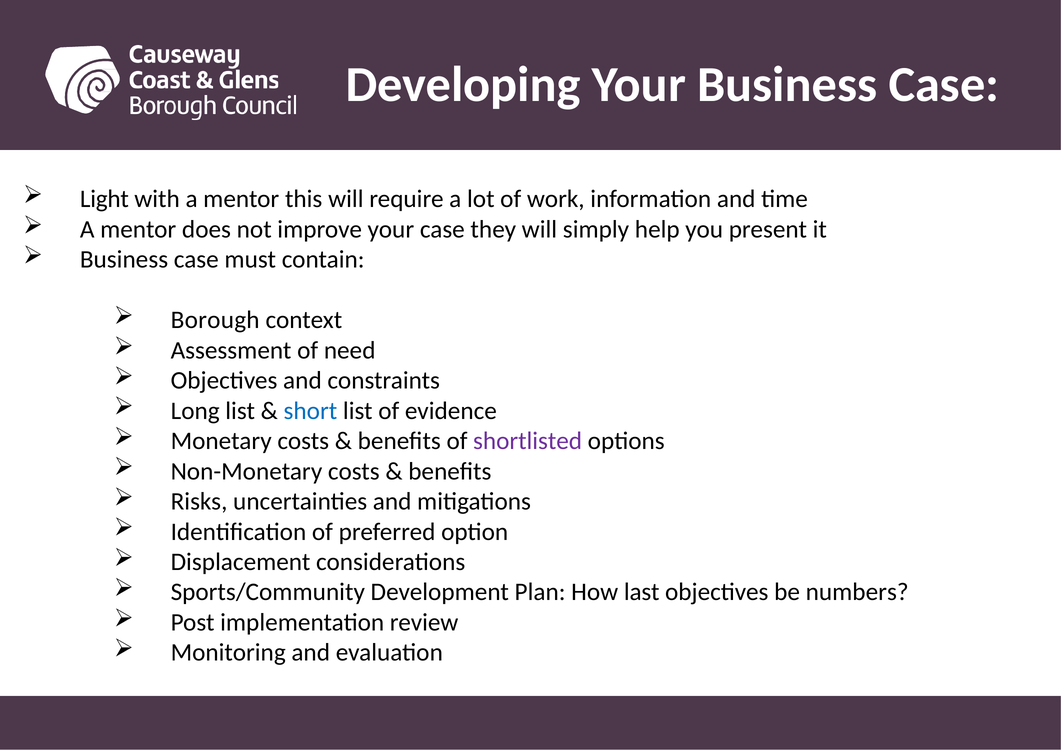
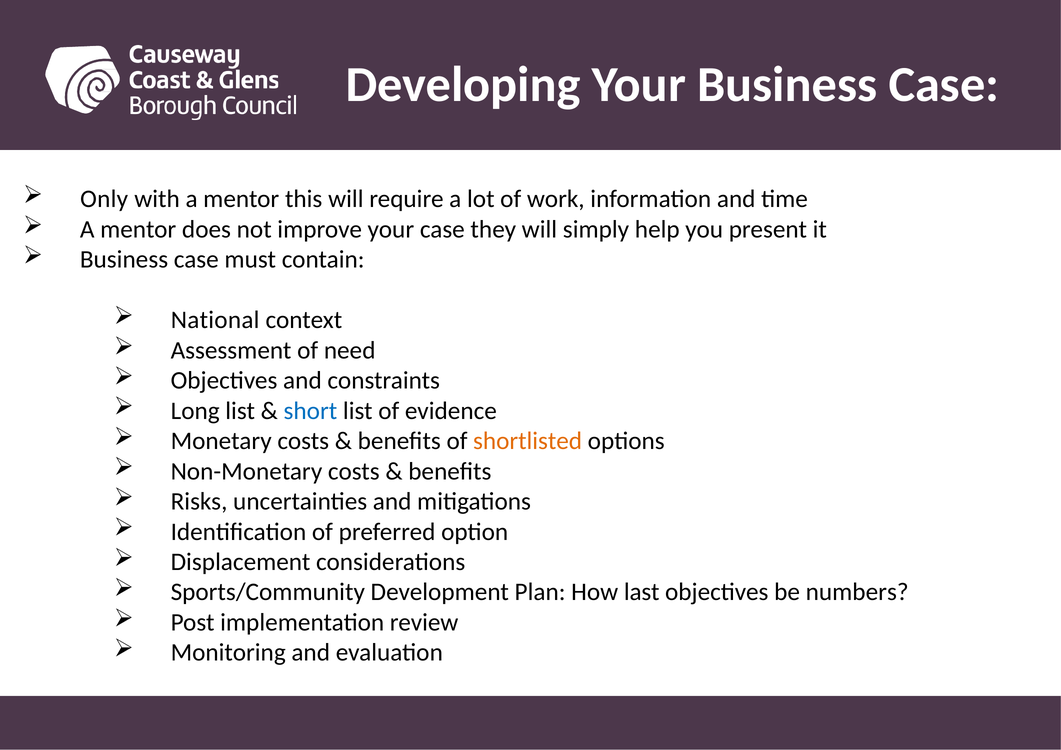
Light: Light -> Only
Borough: Borough -> National
shortlisted colour: purple -> orange
